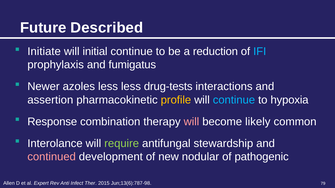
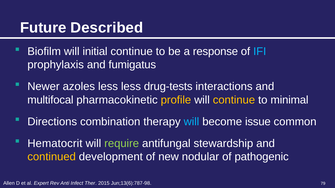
Initiate: Initiate -> Biofilm
reduction: reduction -> response
assertion: assertion -> multifocal
continue at (234, 100) colour: light blue -> yellow
hypoxia: hypoxia -> minimal
Response: Response -> Directions
will at (191, 122) colour: pink -> light blue
likely: likely -> issue
Interolance: Interolance -> Hematocrit
continued colour: pink -> yellow
